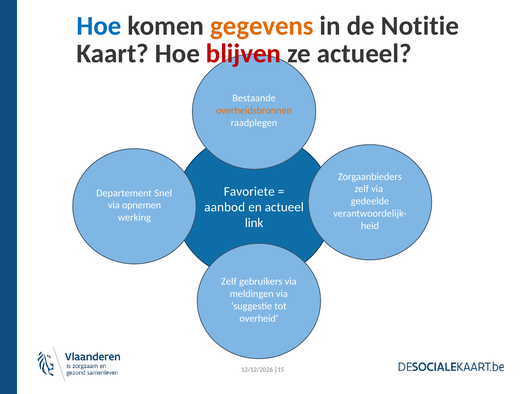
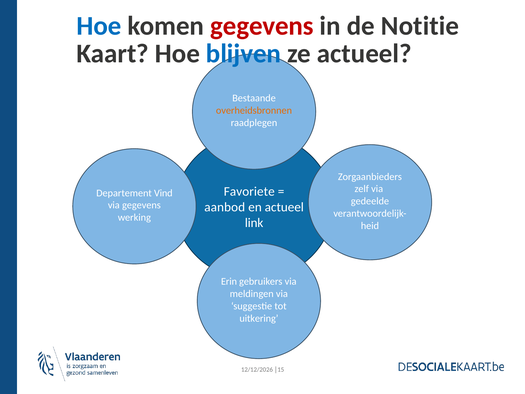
gegevens at (262, 26) colour: orange -> red
blijven colour: red -> blue
Snel: Snel -> Vind
via opnemen: opnemen -> gegevens
Zelf at (229, 281): Zelf -> Erin
overheid: overheid -> uitkering
